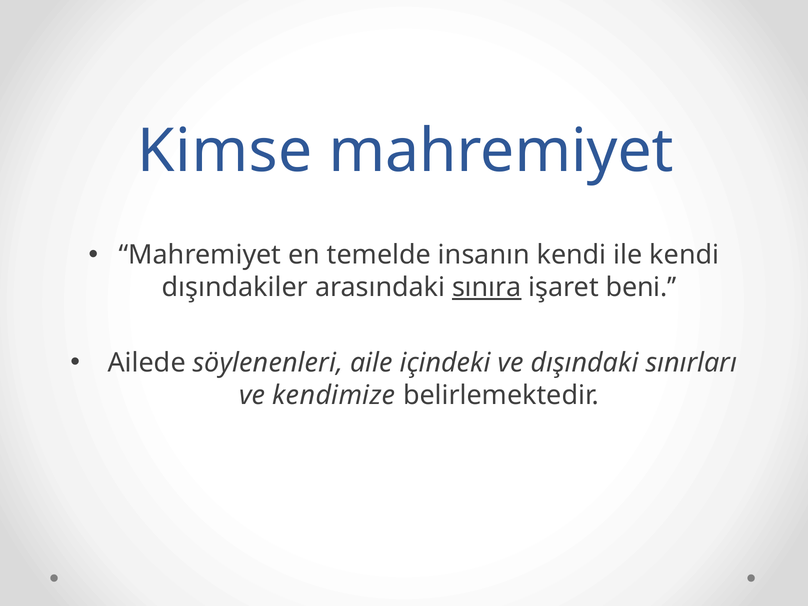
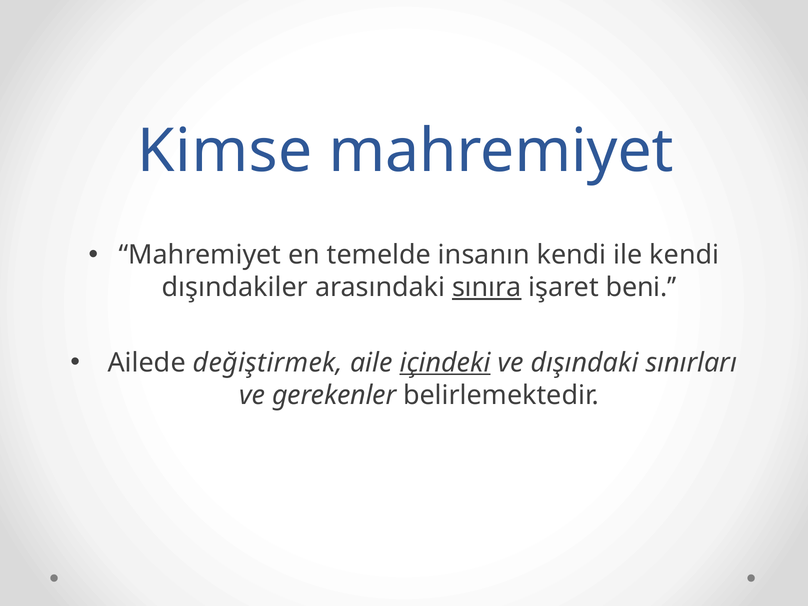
söylenenleri: söylenenleri -> değiştirmek
içindeki underline: none -> present
kendimize: kendimize -> gerekenler
